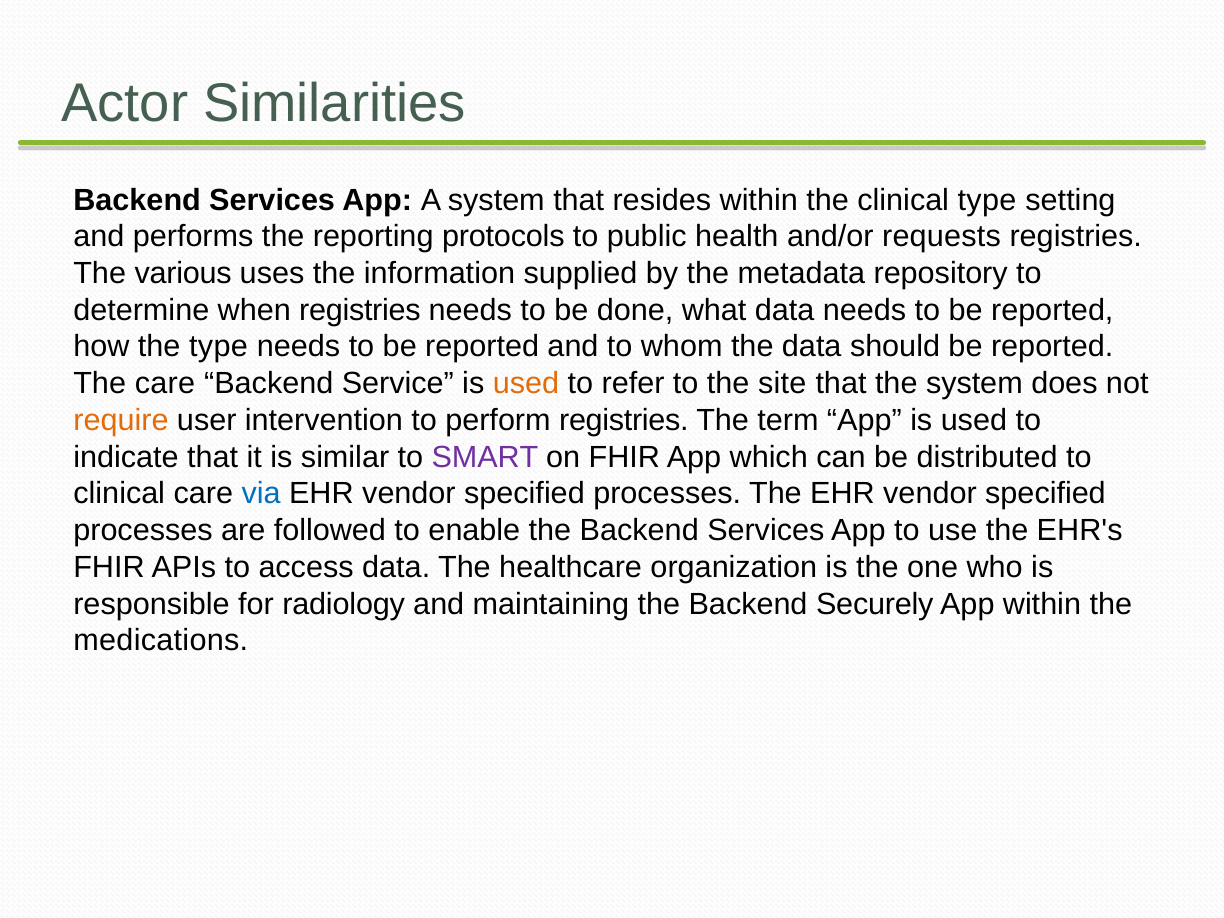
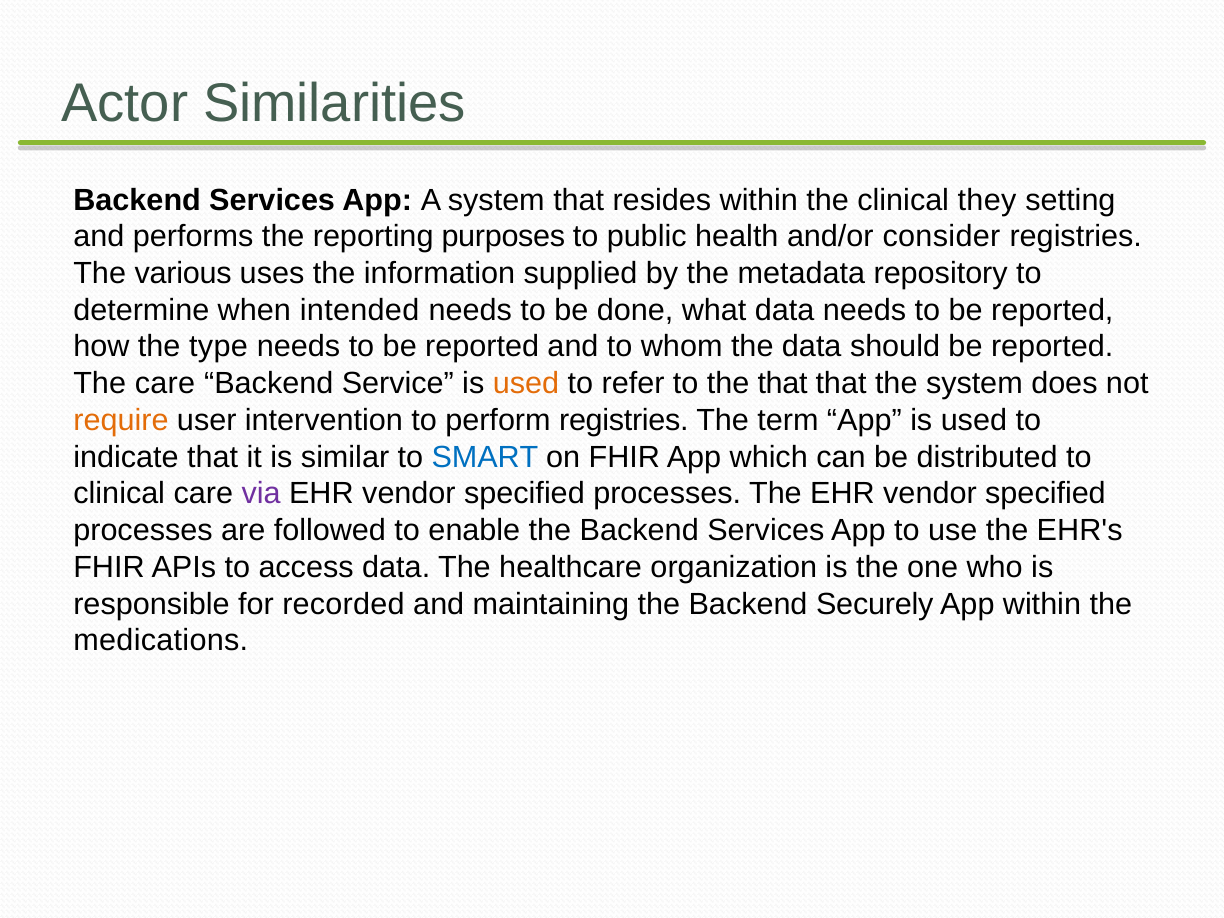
clinical type: type -> they
protocols: protocols -> purposes
requests: requests -> consider
when registries: registries -> intended
the site: site -> that
SMART colour: purple -> blue
via colour: blue -> purple
radiology: radiology -> recorded
